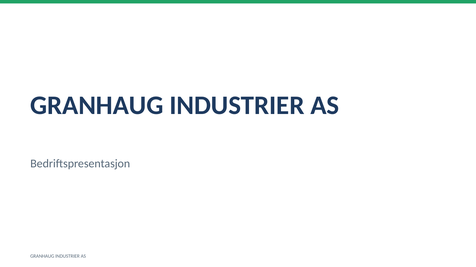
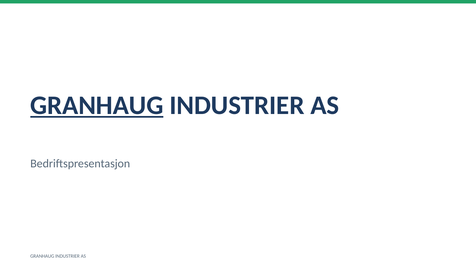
GRANHAUG at (97, 106) underline: none -> present
